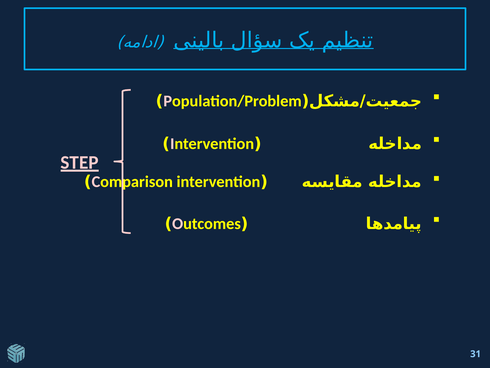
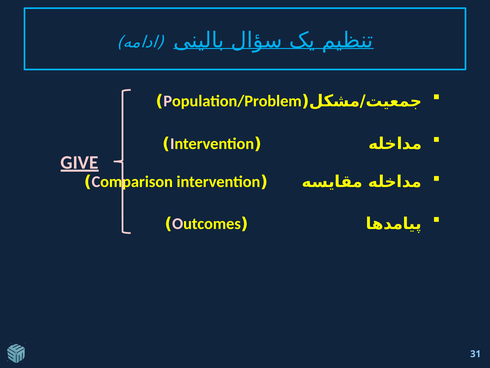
STEP: STEP -> GIVE
